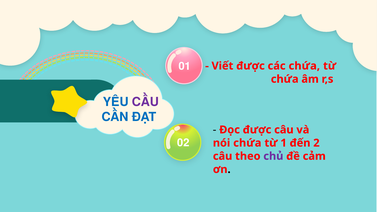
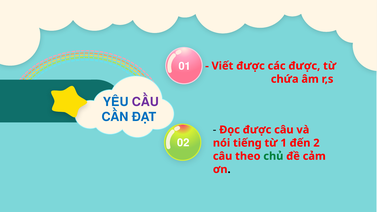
các chứa: chứa -> được
nói chứa: chứa -> tiếng
chủ colour: purple -> green
